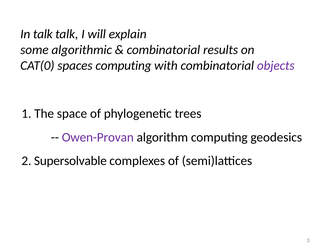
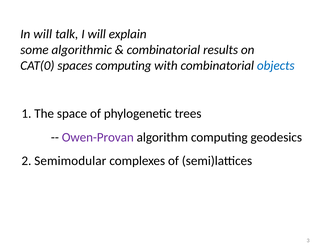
In talk: talk -> will
objects colour: purple -> blue
Supersolvable: Supersolvable -> Semimodular
